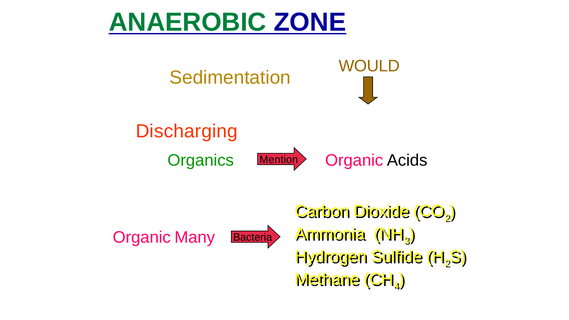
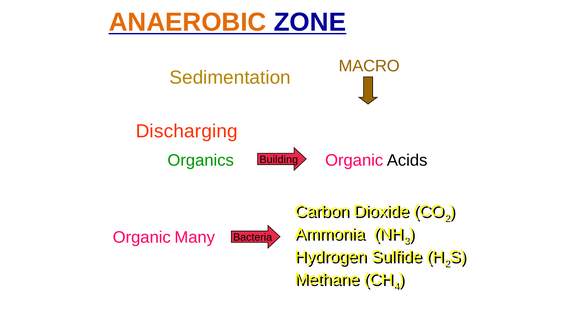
ANAEROBIC colour: green -> orange
WOULD: WOULD -> MACRO
Mention: Mention -> Building
